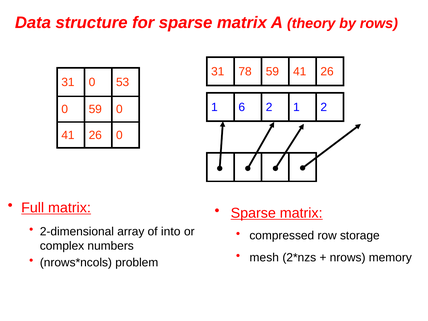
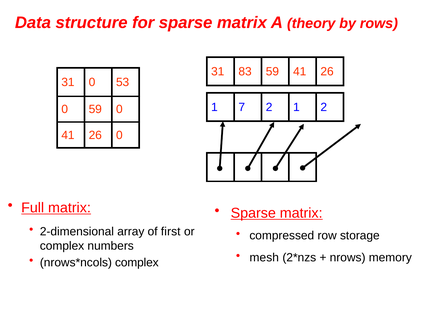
78: 78 -> 83
6: 6 -> 7
into: into -> first
problem at (137, 262): problem -> complex
